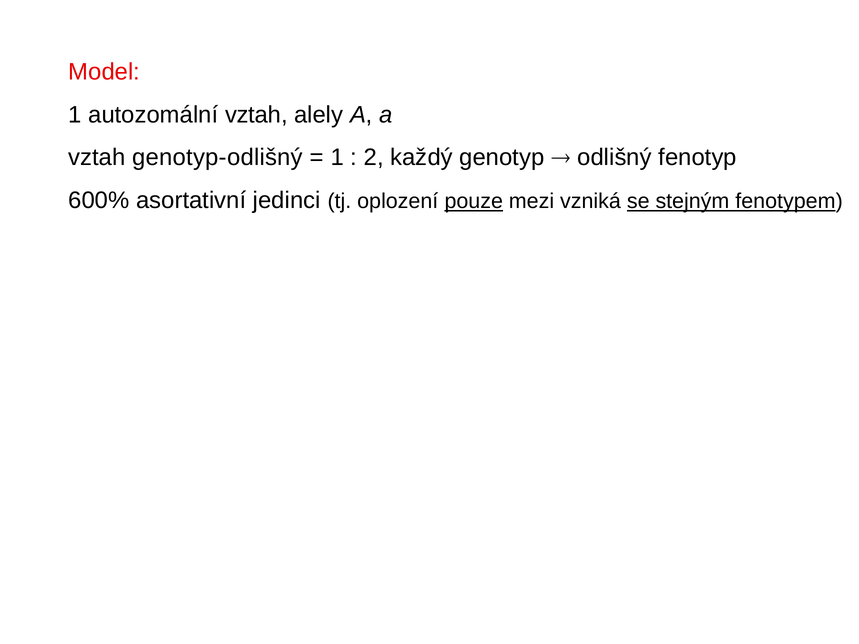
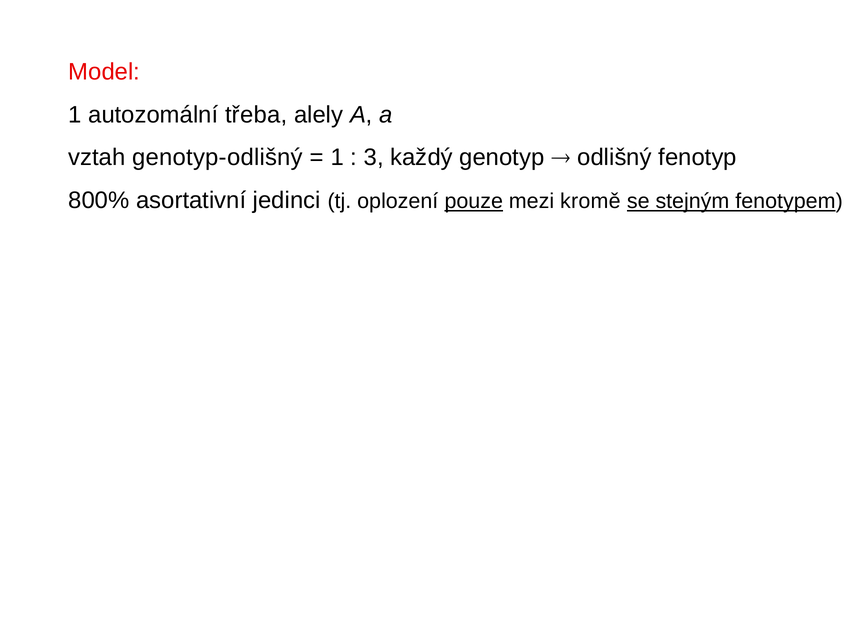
autozomální vztah: vztah -> třeba
2: 2 -> 3
600%: 600% -> 800%
vzniká: vzniká -> kromě
